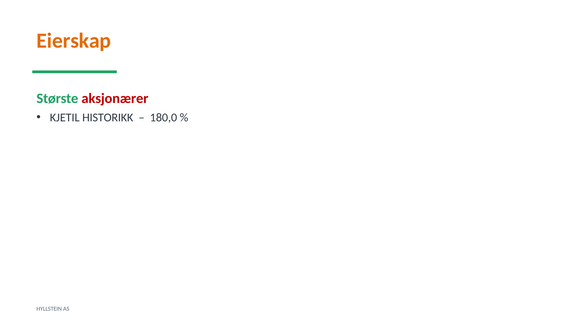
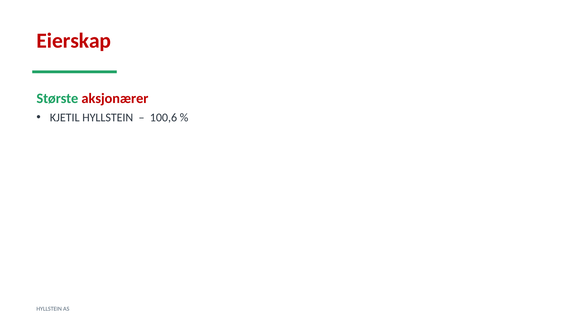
Eierskap colour: orange -> red
KJETIL HISTORIKK: HISTORIKK -> HYLLSTEIN
180,0: 180,0 -> 100,6
